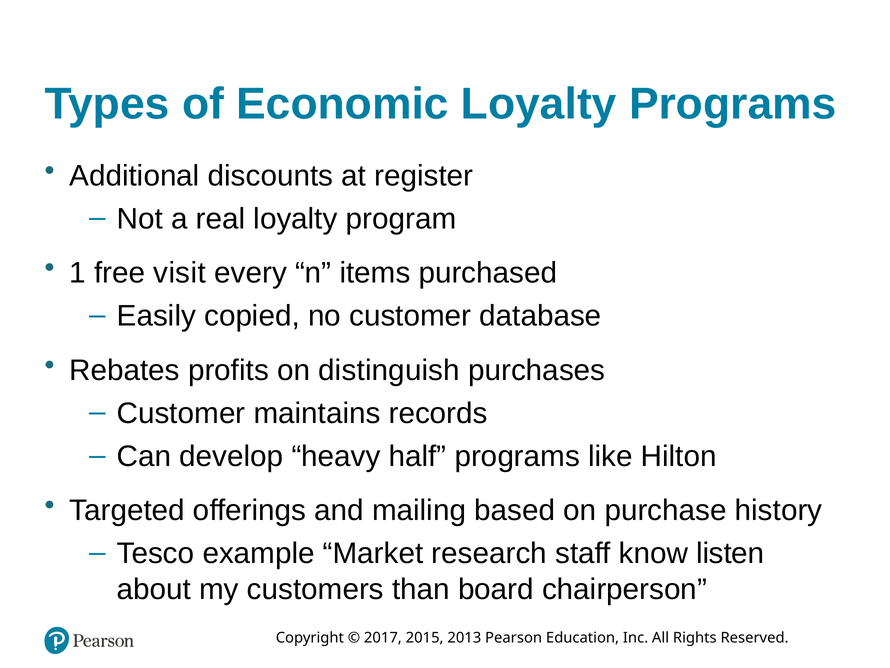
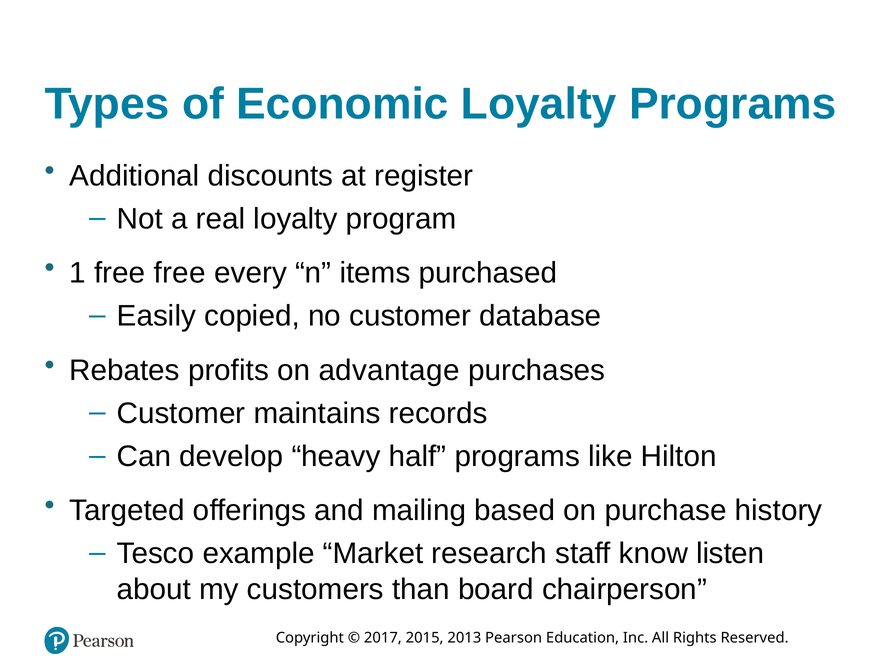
free visit: visit -> free
distinguish: distinguish -> advantage
